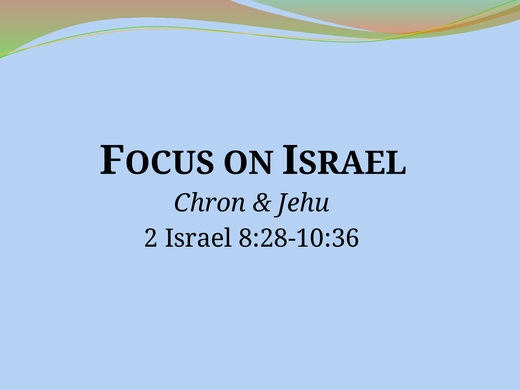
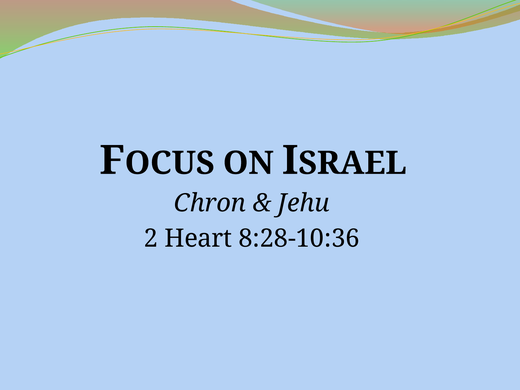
Israel: Israel -> Heart
